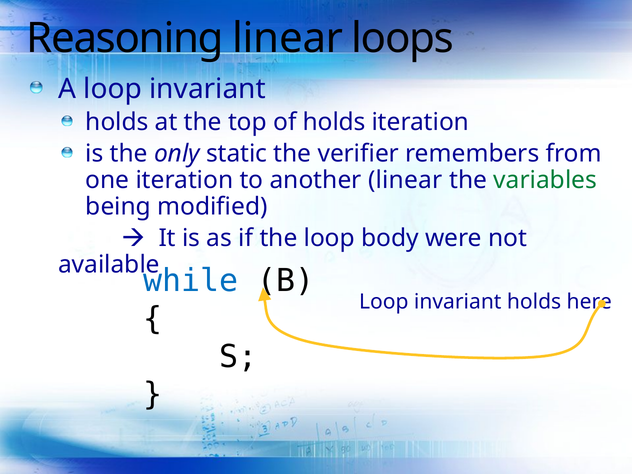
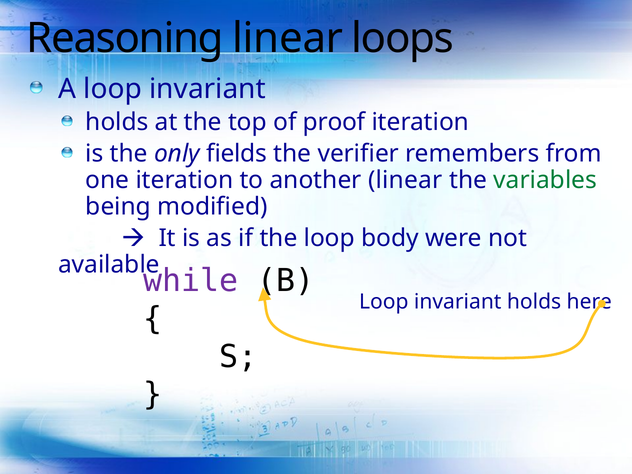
of holds: holds -> proof
static: static -> fields
while colour: blue -> purple
